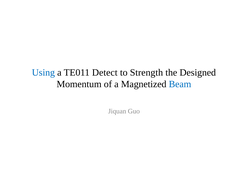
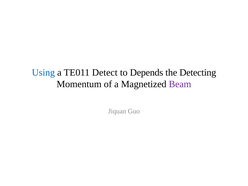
Strength: Strength -> Depends
Designed: Designed -> Detecting
Beam colour: blue -> purple
